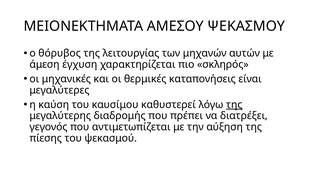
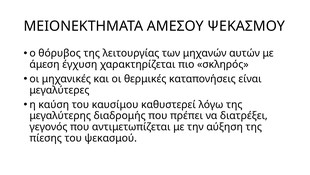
της at (234, 104) underline: present -> none
